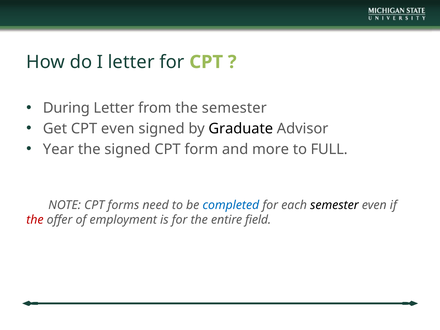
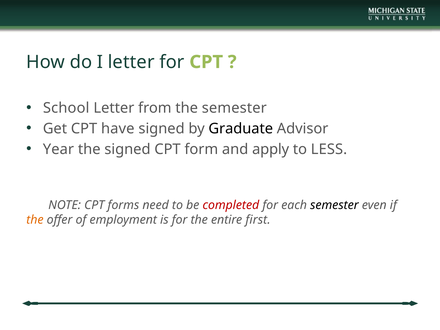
During: During -> School
CPT even: even -> have
more: more -> apply
FULL: FULL -> LESS
completed colour: blue -> red
the at (35, 220) colour: red -> orange
field: field -> first
